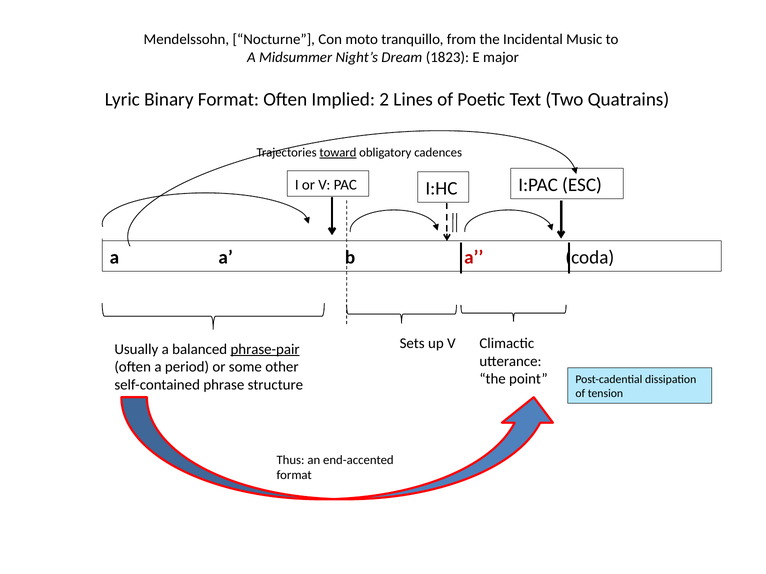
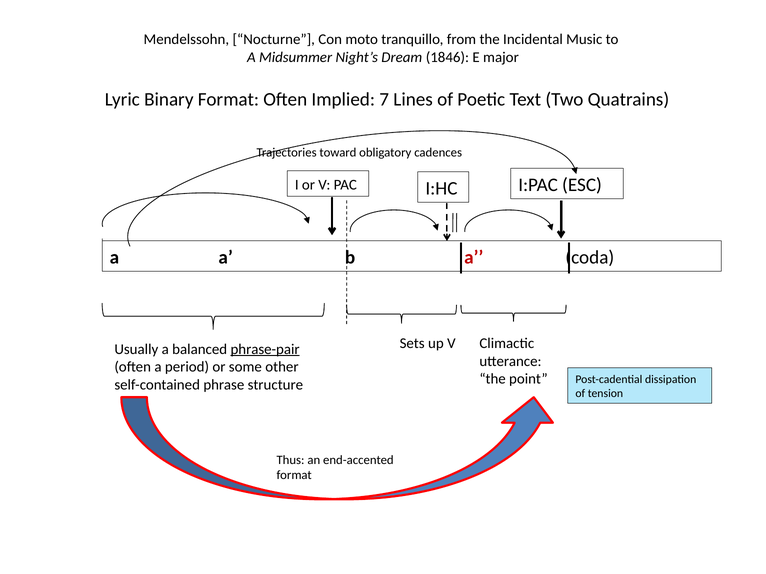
1823: 1823 -> 1846
2: 2 -> 7
toward underline: present -> none
